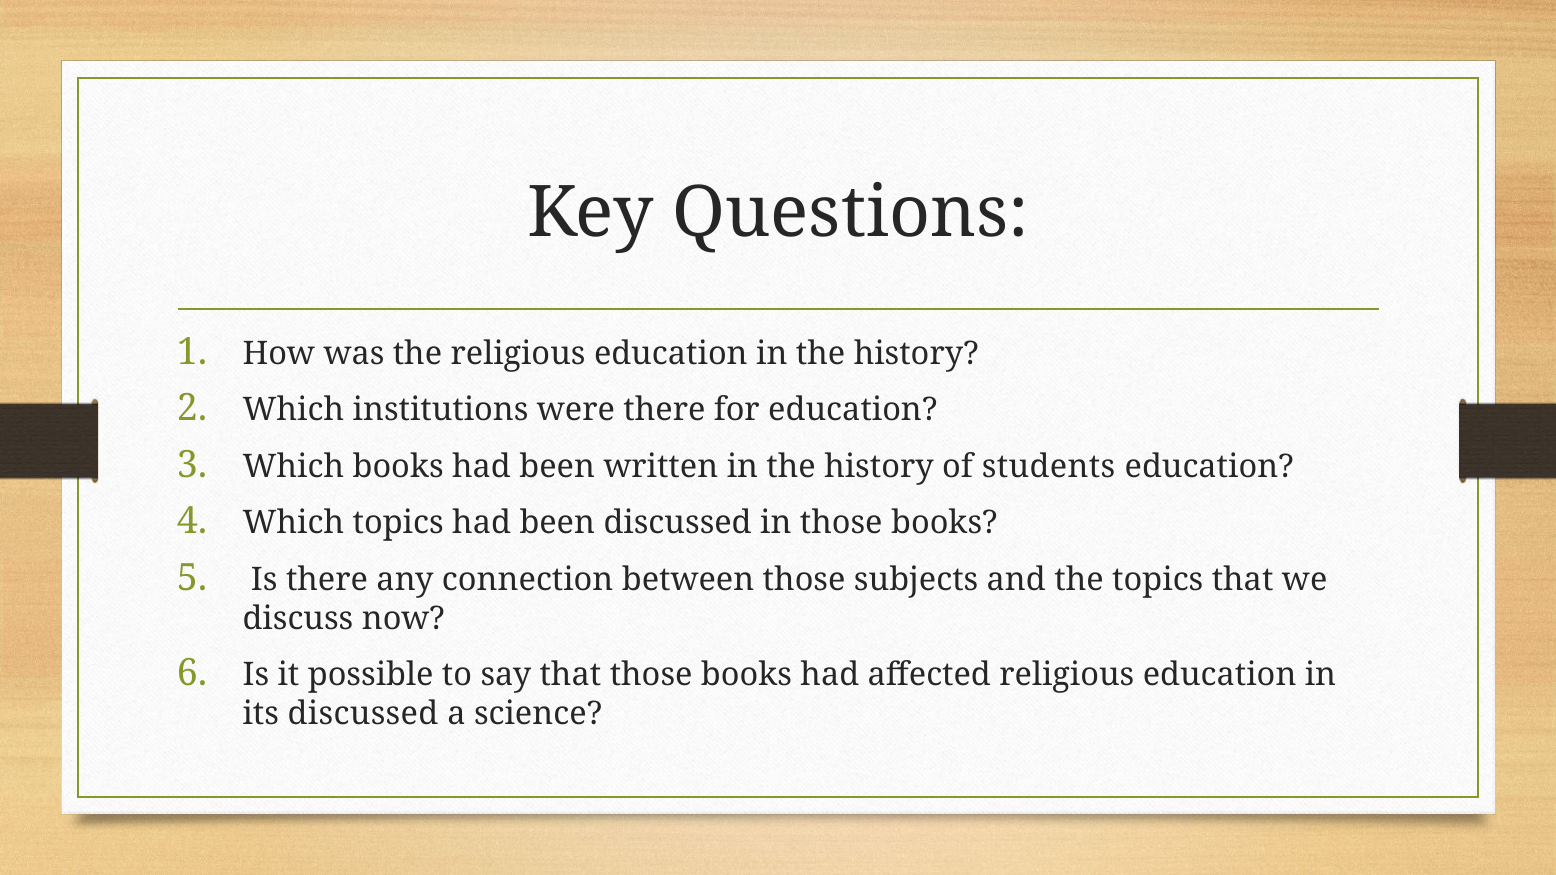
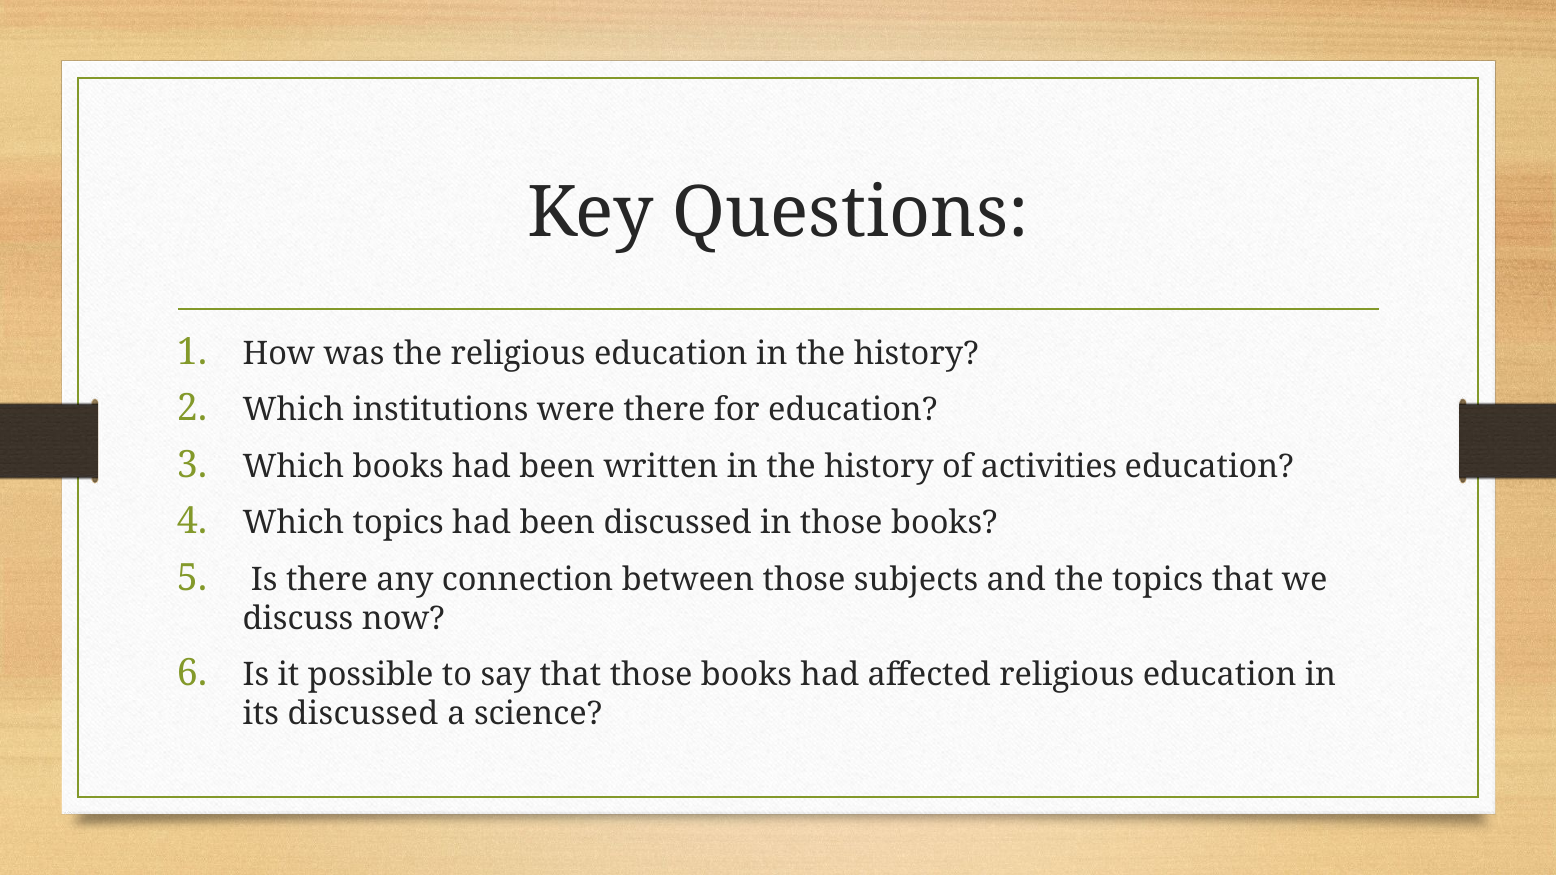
students: students -> activities
